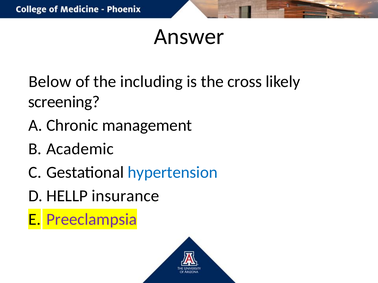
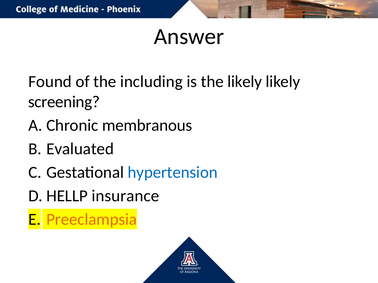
Below: Below -> Found
the cross: cross -> likely
management: management -> membranous
Academic: Academic -> Evaluated
Preeclampsia colour: purple -> orange
